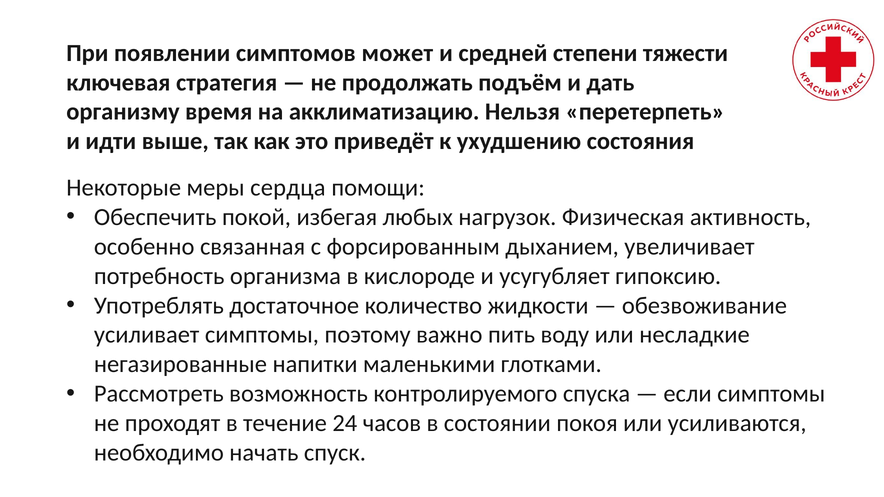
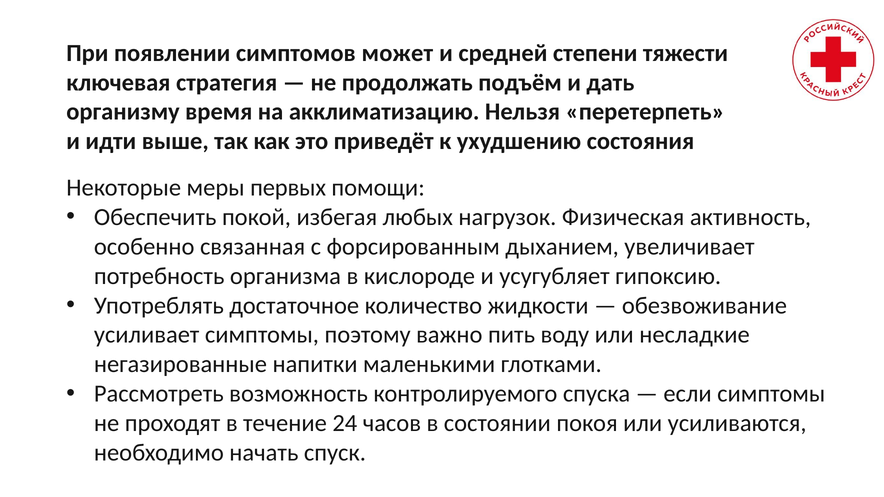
сердца: сердца -> первых
